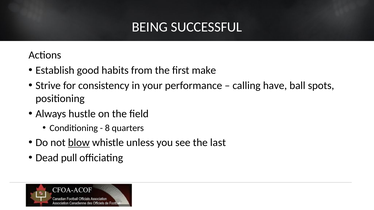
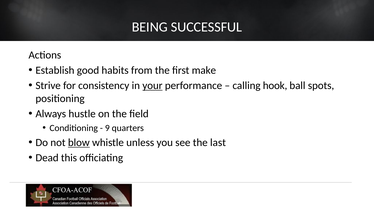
your underline: none -> present
have: have -> hook
8: 8 -> 9
pull: pull -> this
